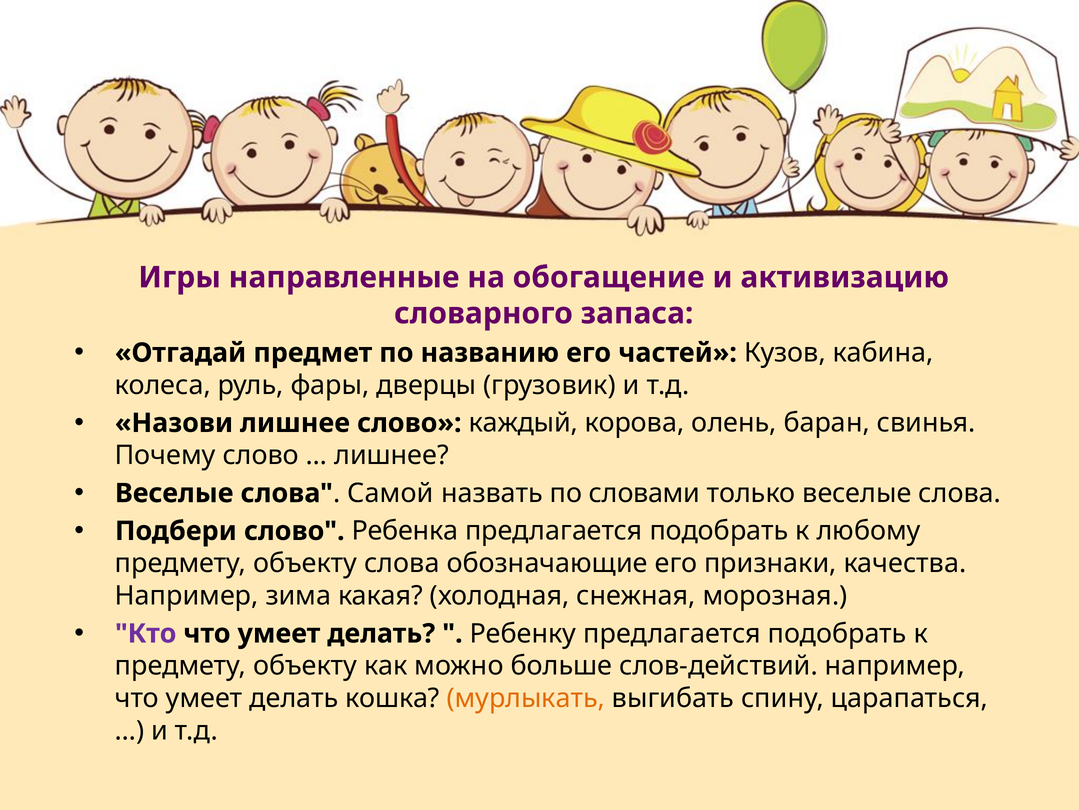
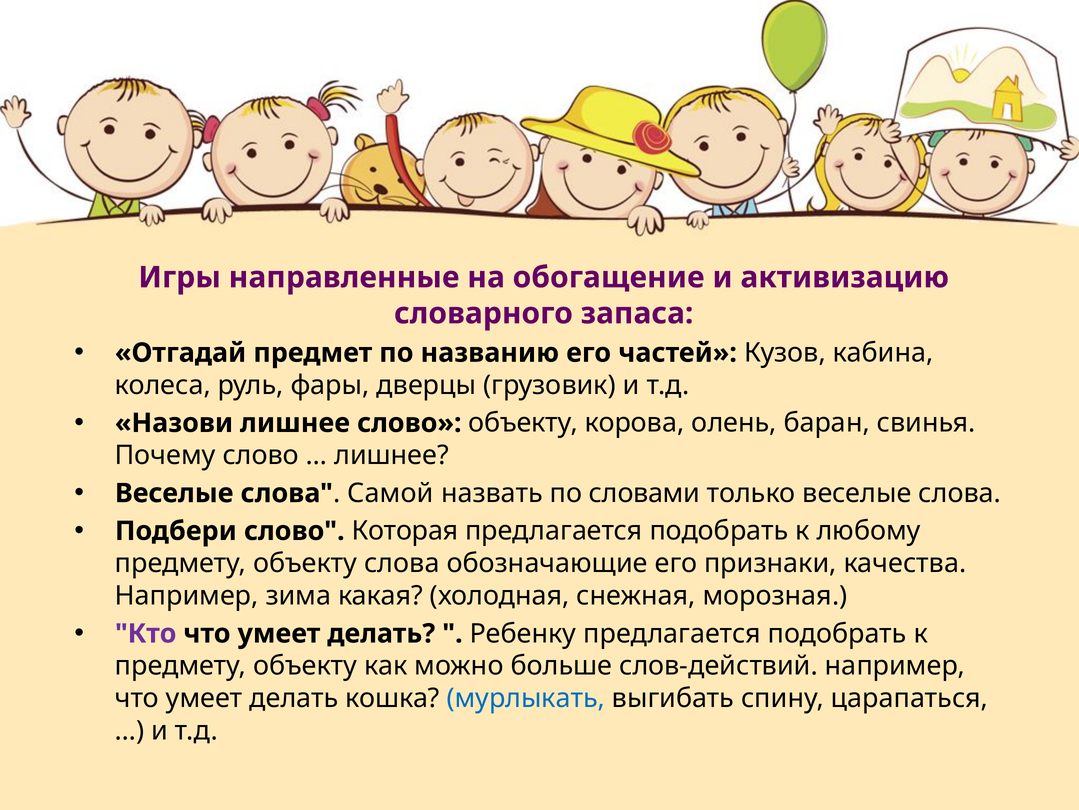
слово каждый: каждый -> объекту
Ребенка: Ребенка -> Которая
мурлыкать colour: orange -> blue
